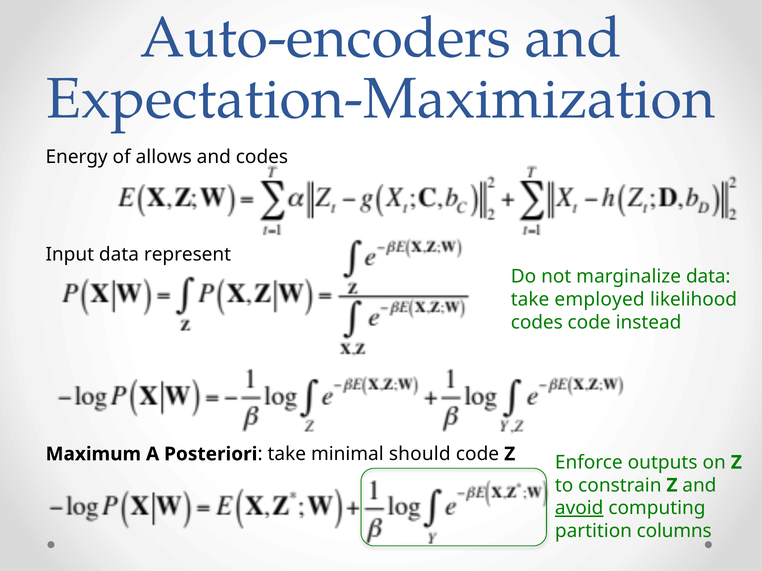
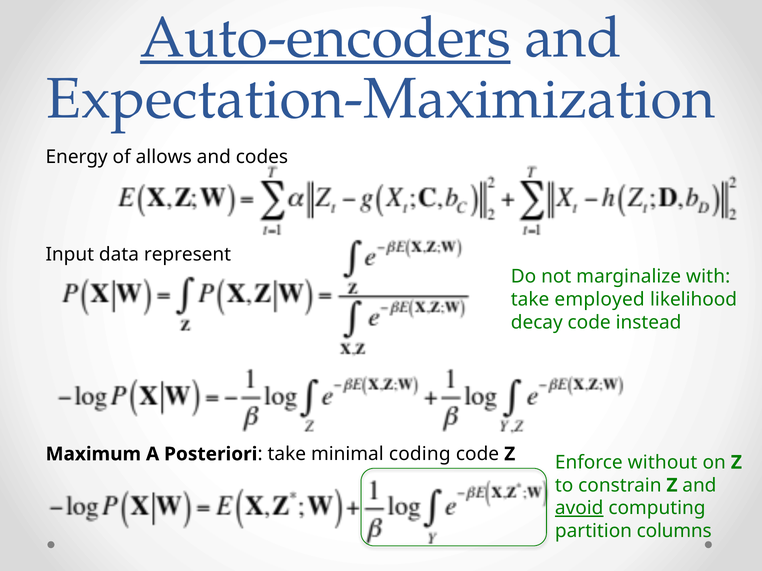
Auto-encoders underline: none -> present
marginalize data: data -> with
codes at (537, 323): codes -> decay
should: should -> coding
outputs: outputs -> without
